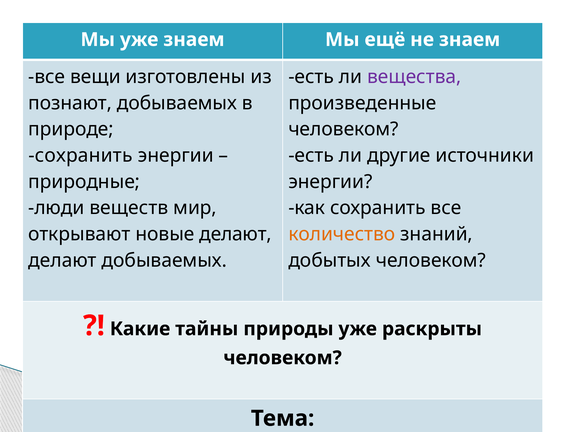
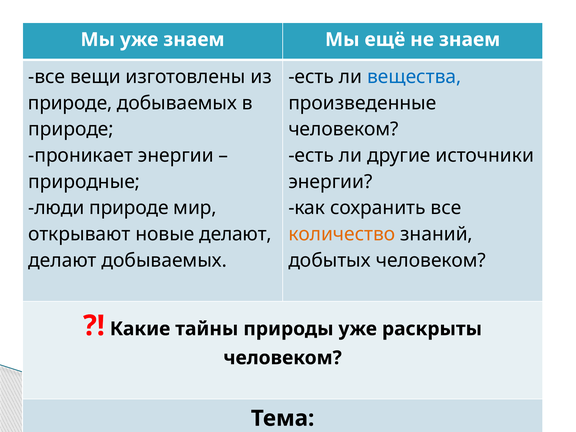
вещества colour: purple -> blue
познают at (70, 103): познают -> природе
сохранить at (80, 156): сохранить -> проникает
люди веществ: веществ -> природе
